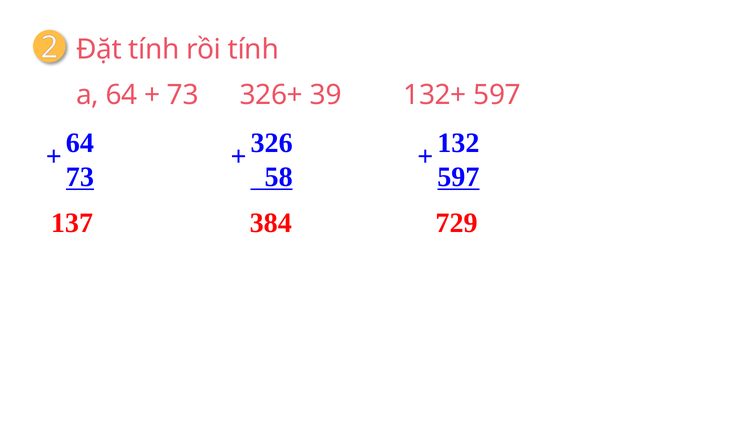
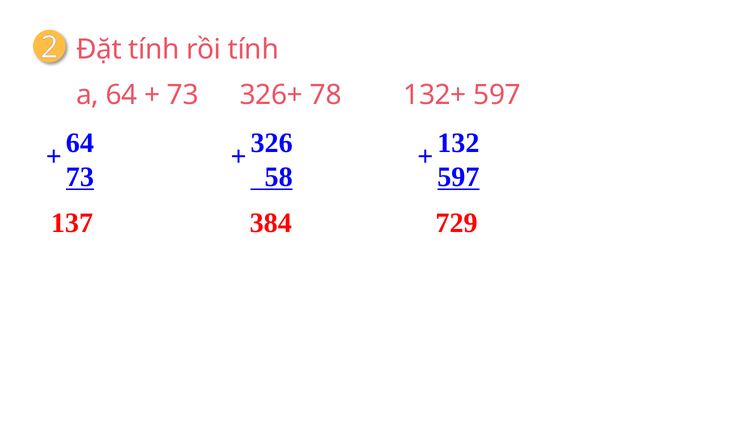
39: 39 -> 78
